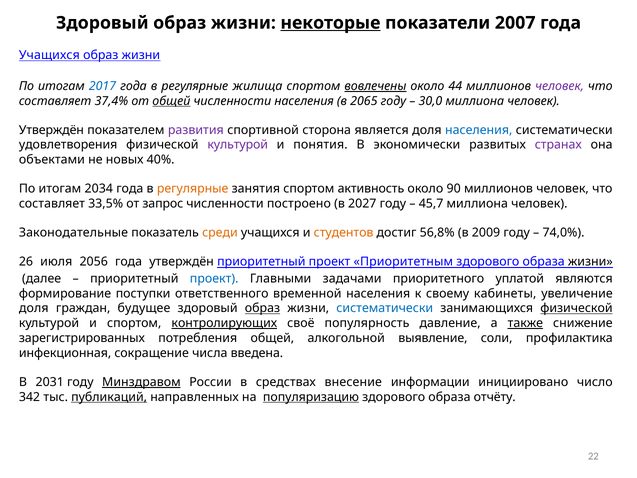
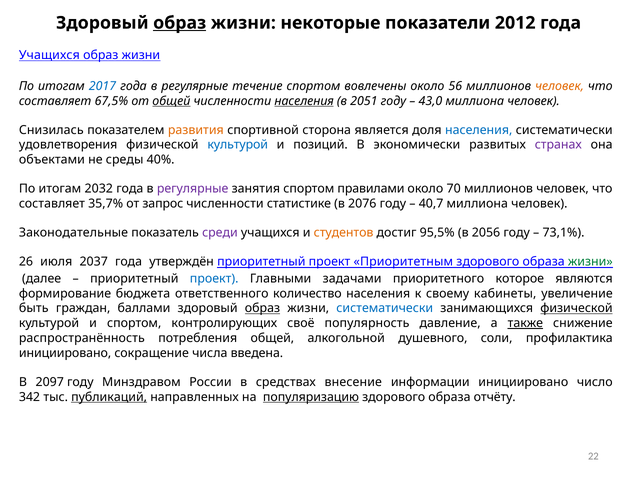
образ at (180, 23) underline: none -> present
некоторые underline: present -> none
2007: 2007 -> 2012
жилища: жилища -> течение
вовлечены underline: present -> none
44: 44 -> 56
человек at (560, 86) colour: purple -> orange
37,4%: 37,4% -> 67,5%
населения at (304, 101) underline: none -> present
2065: 2065 -> 2051
30,0: 30,0 -> 43,0
Утверждён at (51, 130): Утверждён -> Снизилась
развития colour: purple -> orange
культурой at (238, 145) colour: purple -> blue
понятия: понятия -> позиций
новых: новых -> среды
2034: 2034 -> 2032
регулярные at (193, 189) colour: orange -> purple
активность: активность -> правилами
90: 90 -> 70
33,5%: 33,5% -> 35,7%
построено: построено -> статистике
2027: 2027 -> 2076
45,7: 45,7 -> 40,7
среди colour: orange -> purple
56,8%: 56,8% -> 95,5%
2009: 2009 -> 2056
74,0%: 74,0% -> 73,1%
2056: 2056 -> 2037
жизни at (590, 262) colour: black -> green
уплатой: уплатой -> которое
поступки: поступки -> бюджета
временной: временной -> количество
доля at (34, 308): доля -> быть
будущее: будущее -> баллами
контролирующих underline: present -> none
зарегистрированных: зарегистрированных -> распространённость
выявление: выявление -> душевного
инфекционная at (65, 353): инфекционная -> инициировано
2031: 2031 -> 2097
Минздравом underline: present -> none
